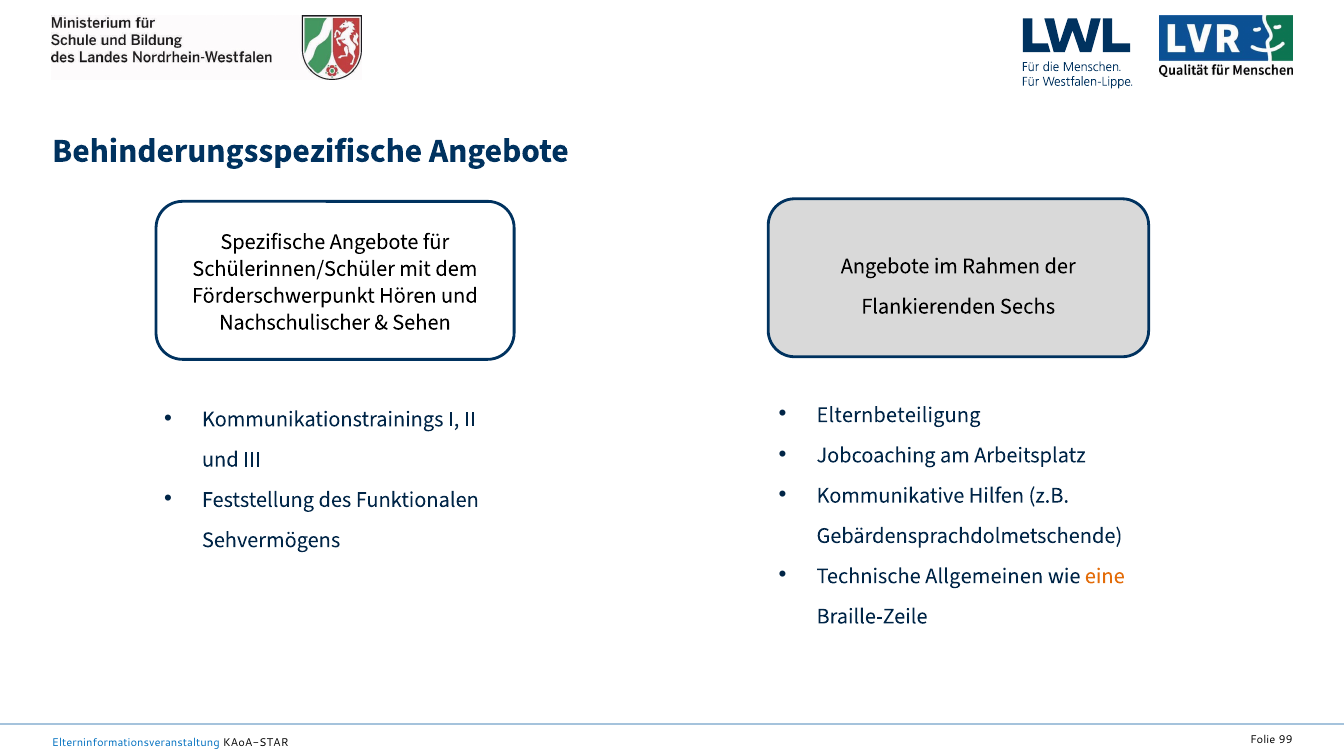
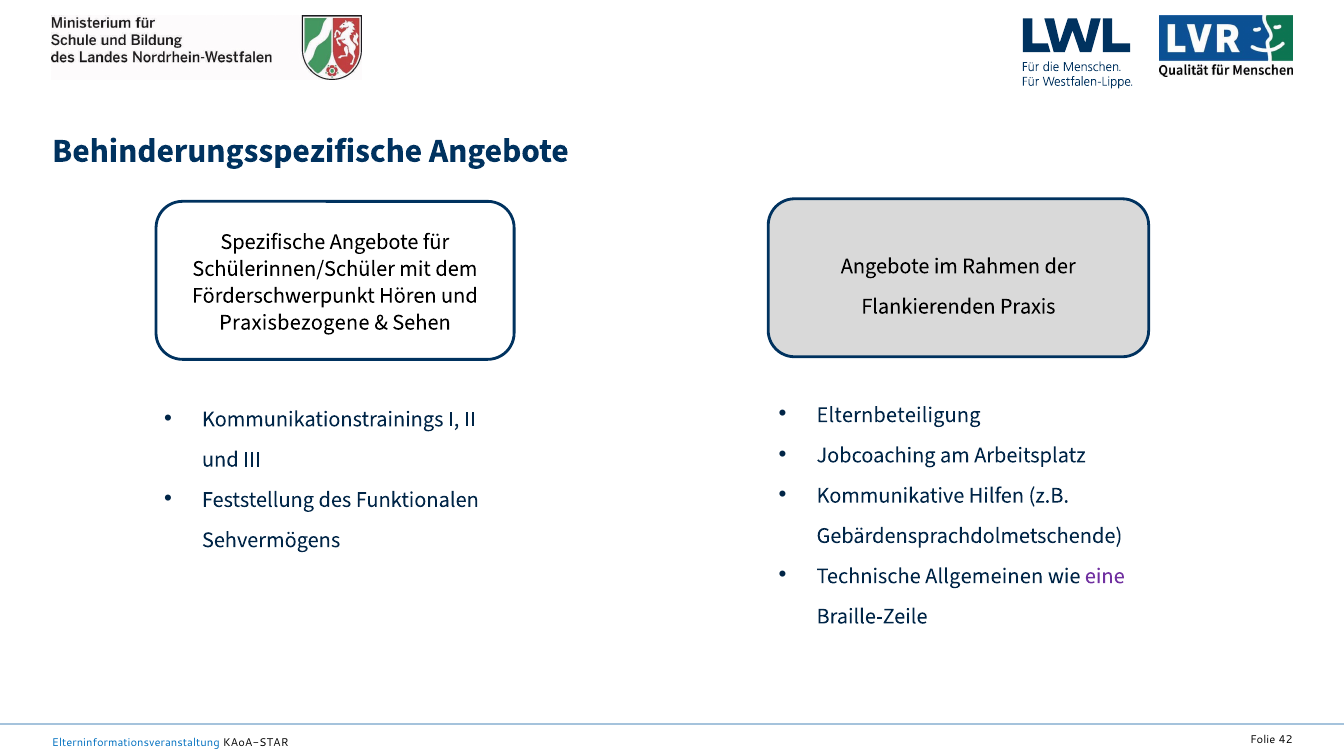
Sechs: Sechs -> Praxis
Nachschulischer: Nachschulischer -> Praxisbezogene
eine colour: orange -> purple
99: 99 -> 42
